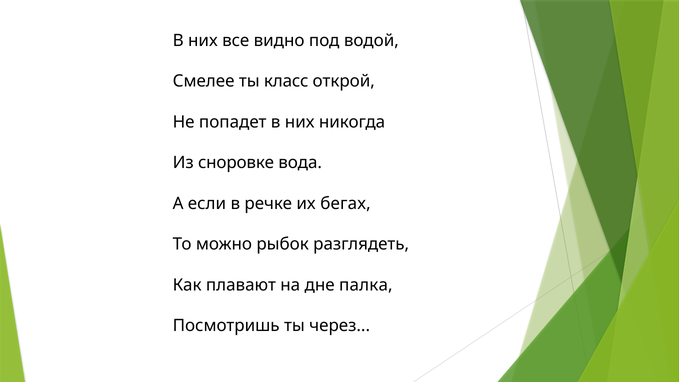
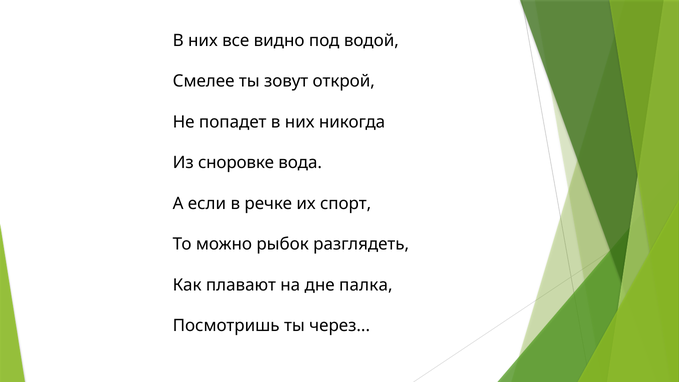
класс: класс -> зовут
бегах: бегах -> спорт
